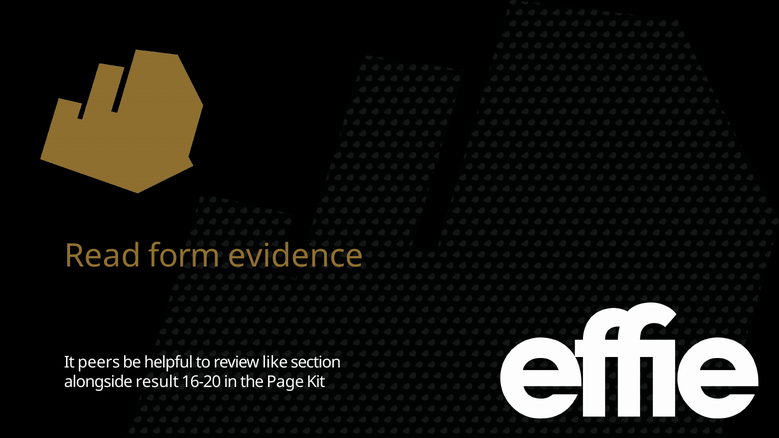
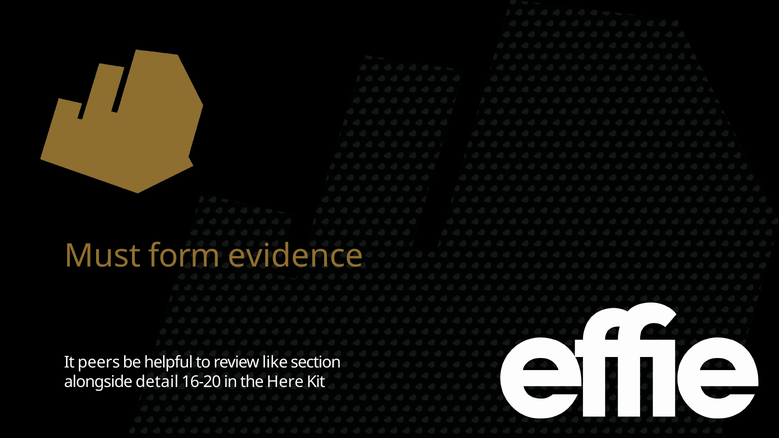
Read: Read -> Must
result: result -> detail
Page: Page -> Here
